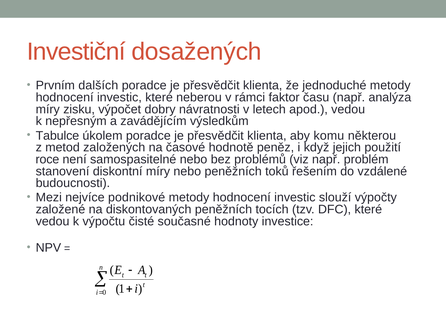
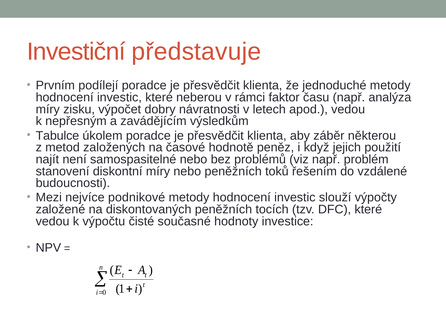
dosažených: dosažených -> představuje
dalších: dalších -> podílejí
komu: komu -> záběr
roce: roce -> najít
